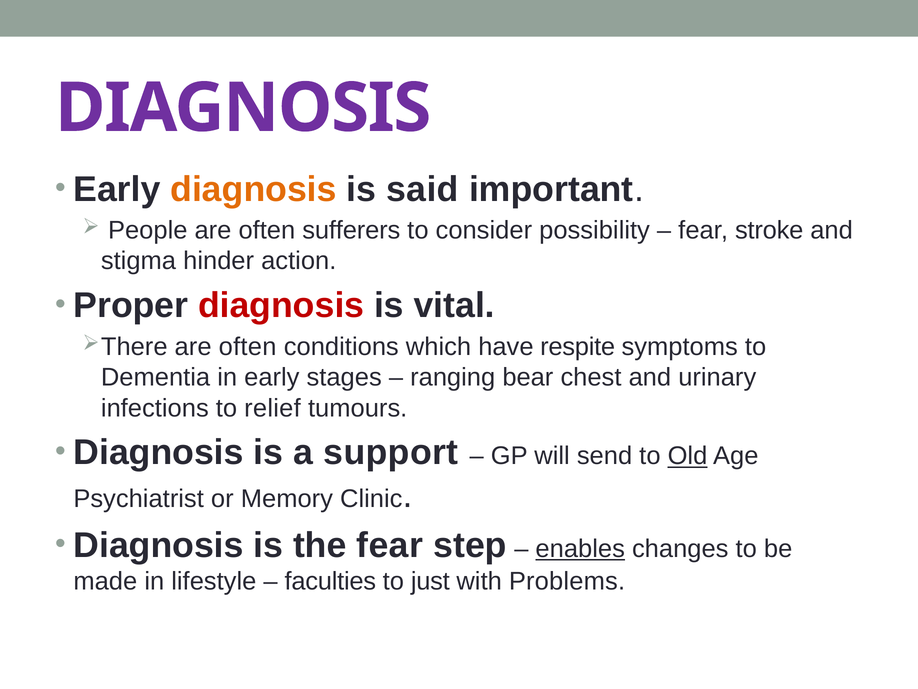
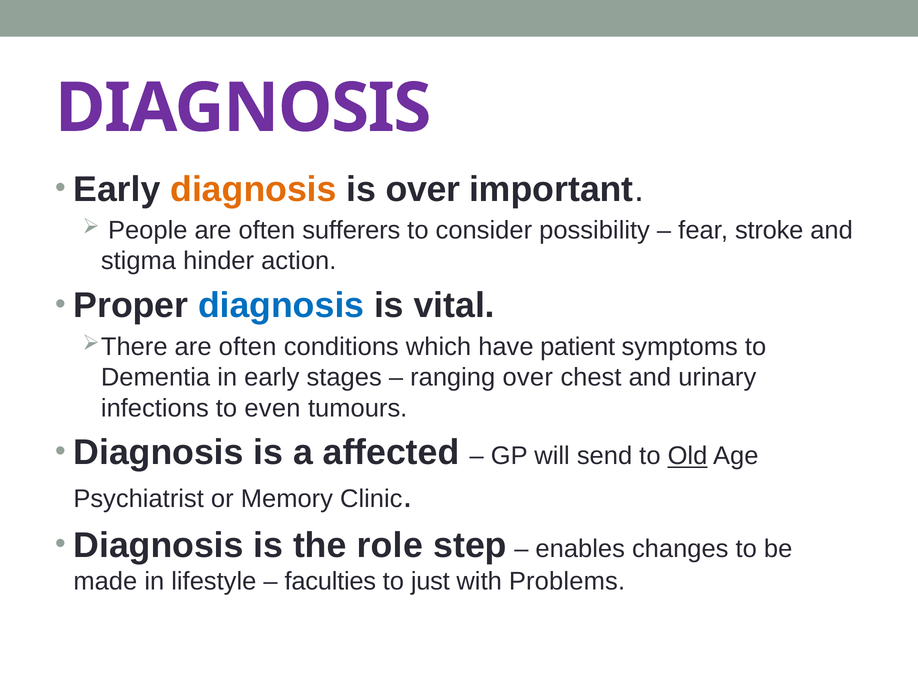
is said: said -> over
diagnosis at (281, 305) colour: red -> blue
respite: respite -> patient
ranging bear: bear -> over
relief: relief -> even
support: support -> affected
the fear: fear -> role
enables underline: present -> none
